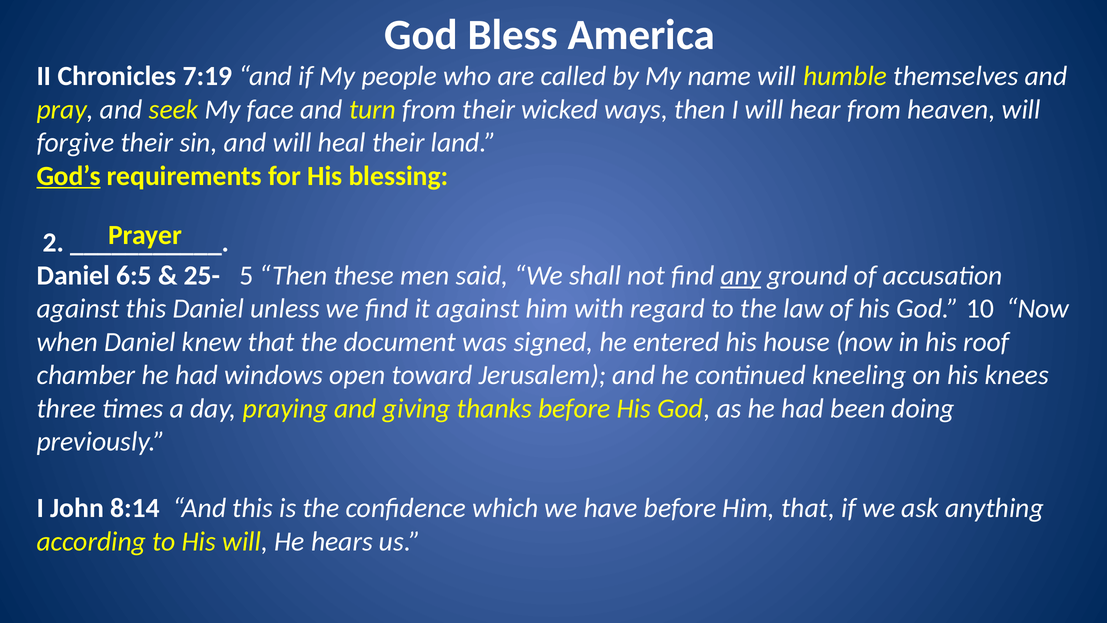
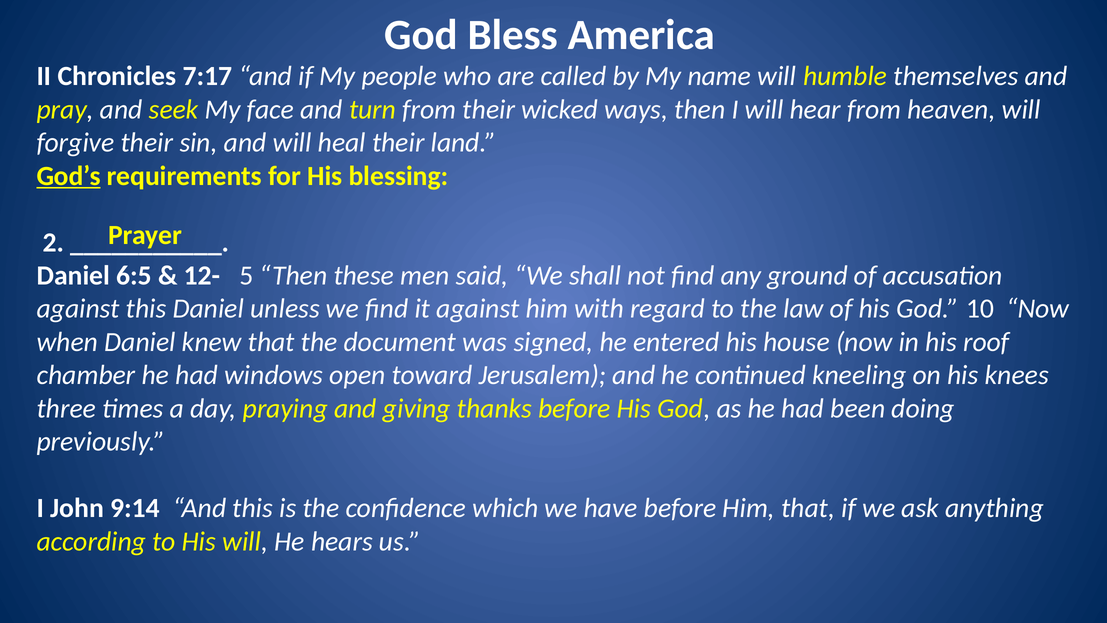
7:19: 7:19 -> 7:17
25-: 25- -> 12-
any underline: present -> none
8:14: 8:14 -> 9:14
